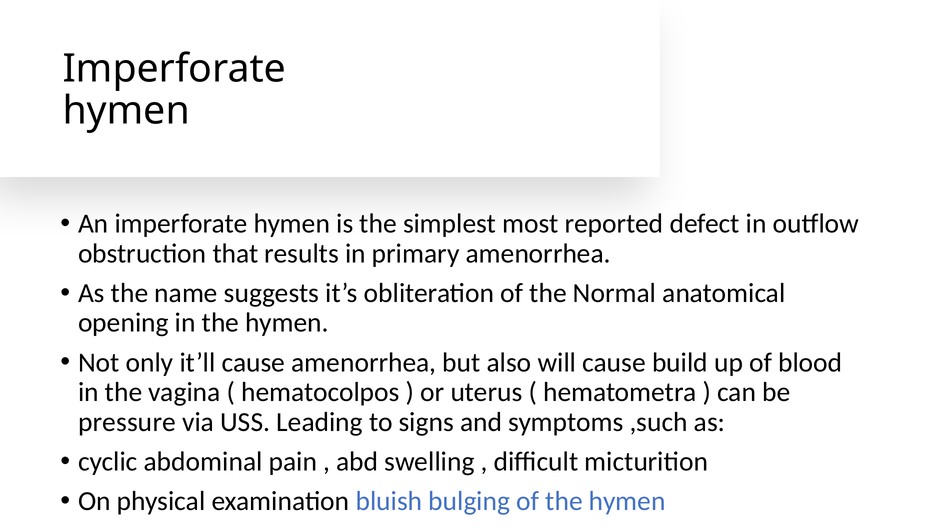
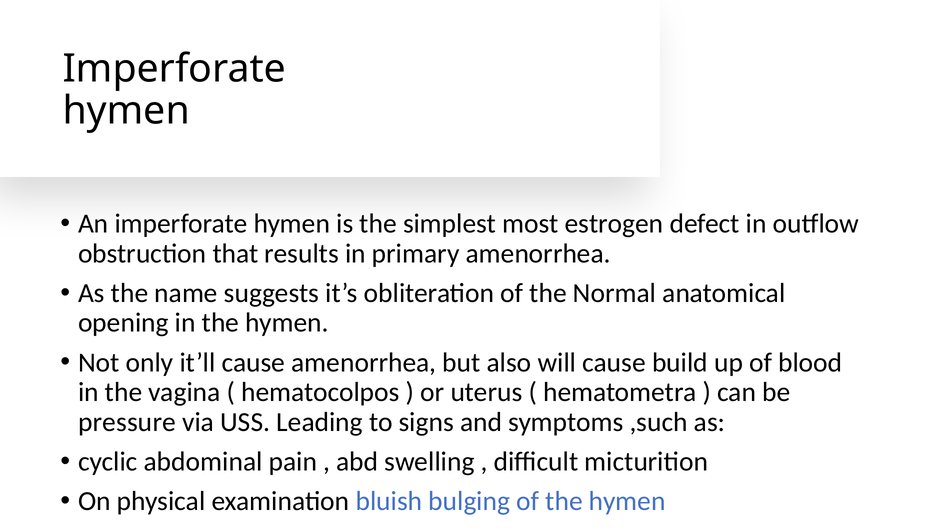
reported: reported -> estrogen
